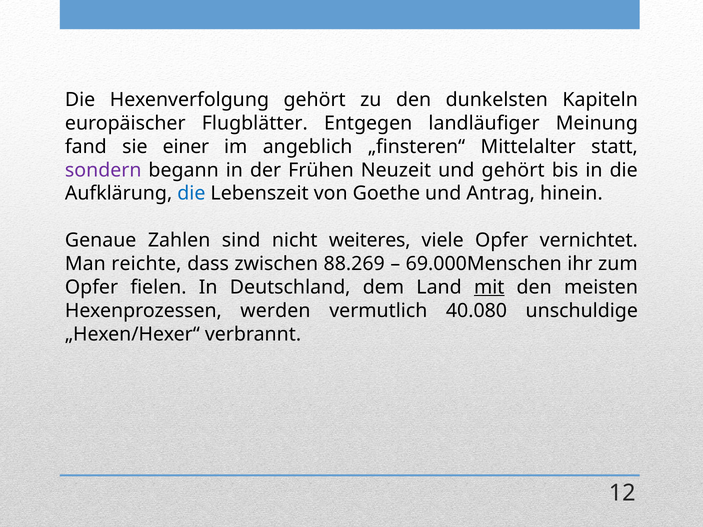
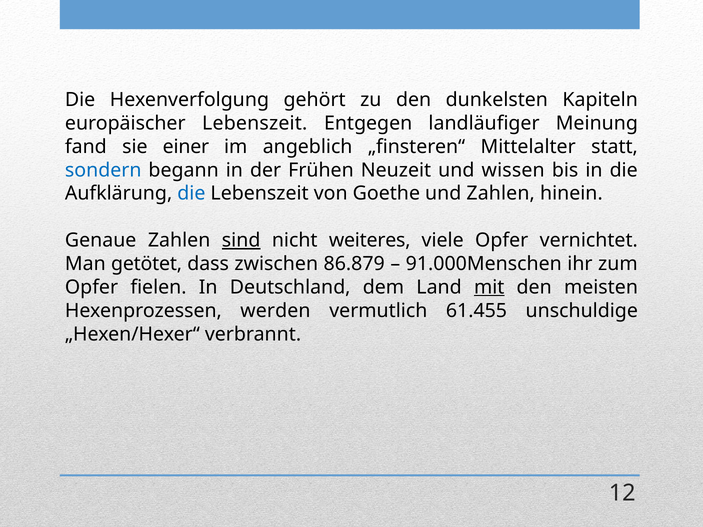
europäischer Flugblätter: Flugblätter -> Lebenszeit
sondern colour: purple -> blue
und gehört: gehört -> wissen
und Antrag: Antrag -> Zahlen
sind underline: none -> present
reichte: reichte -> getötet
88.269: 88.269 -> 86.879
69.000Menschen: 69.000Menschen -> 91.000Menschen
40.080: 40.080 -> 61.455
